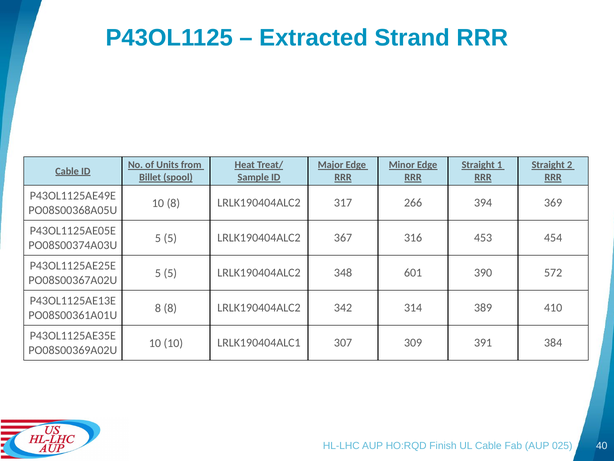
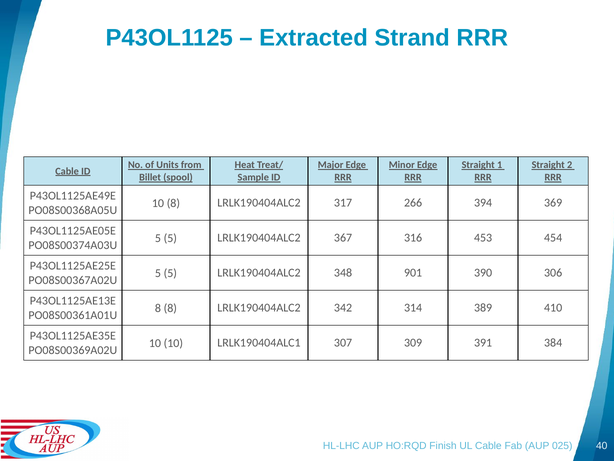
601: 601 -> 901
572: 572 -> 306
